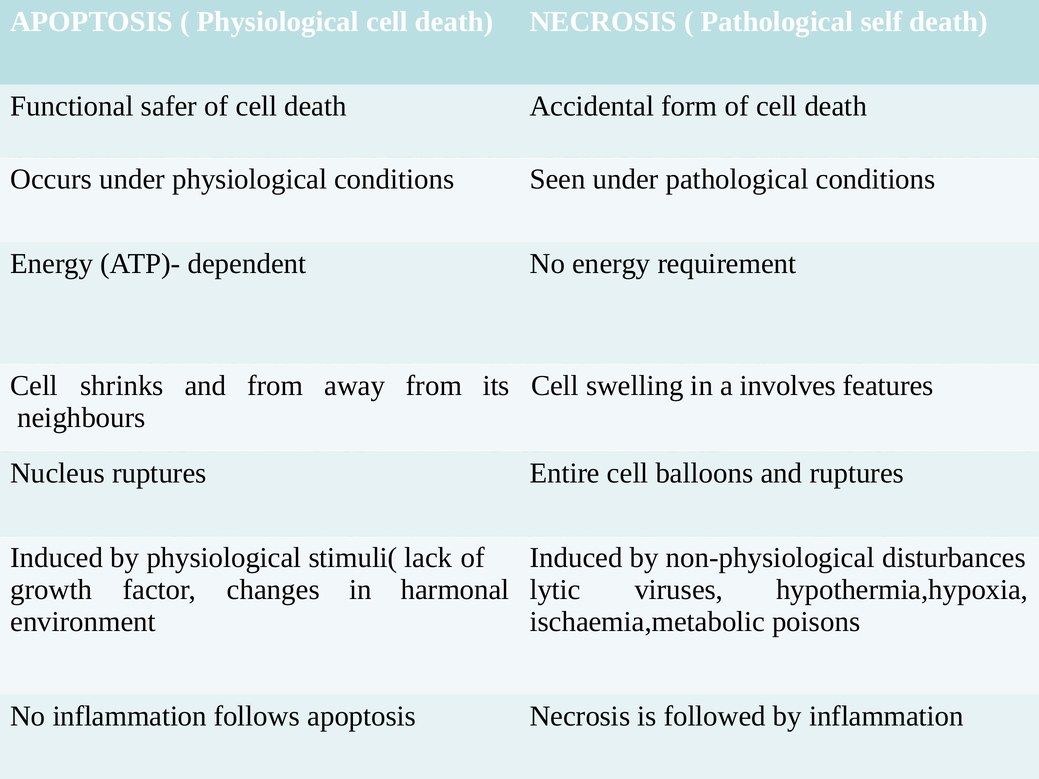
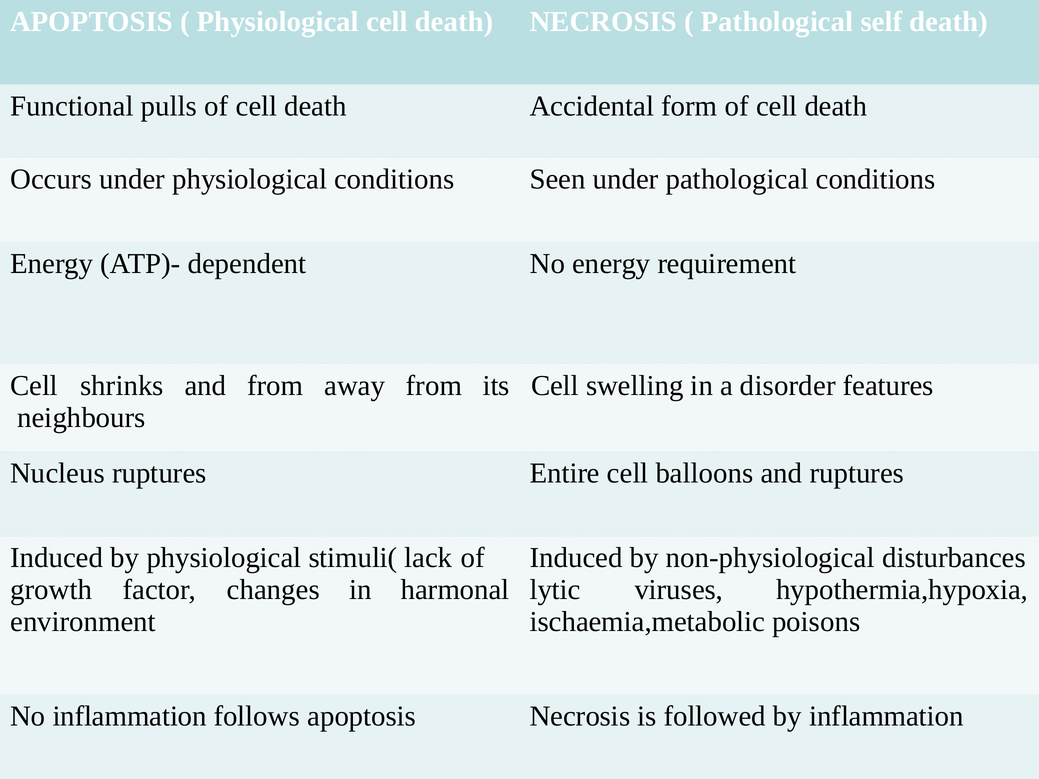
safer: safer -> pulls
involves: involves -> disorder
